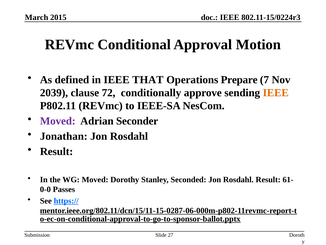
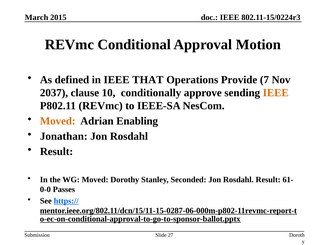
Prepare: Prepare -> Provide
2039: 2039 -> 2037
72: 72 -> 10
Moved at (58, 121) colour: purple -> orange
Seconder: Seconder -> Enabling
